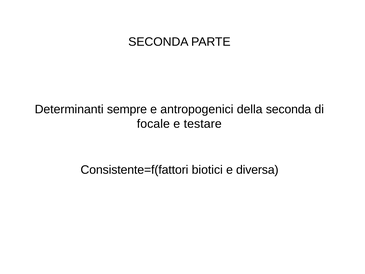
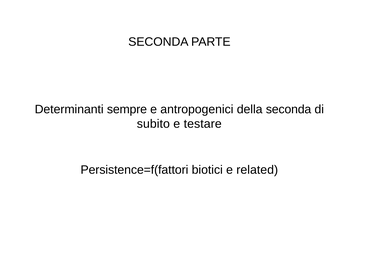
focale: focale -> subito
Consistente=f(fattori: Consistente=f(fattori -> Persistence=f(fattori
diversa: diversa -> related
